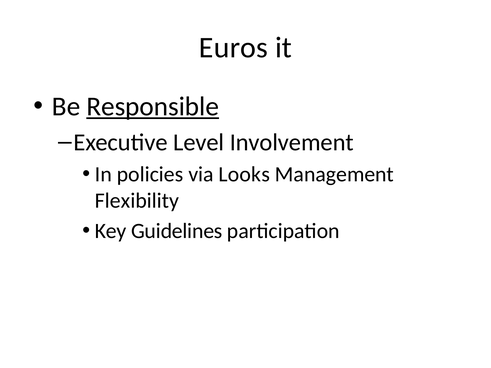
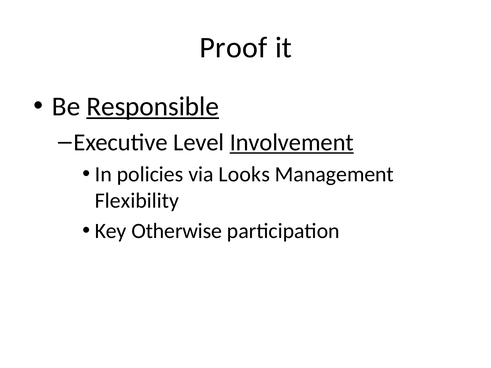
Euros: Euros -> Proof
Involvement underline: none -> present
Guidelines: Guidelines -> Otherwise
